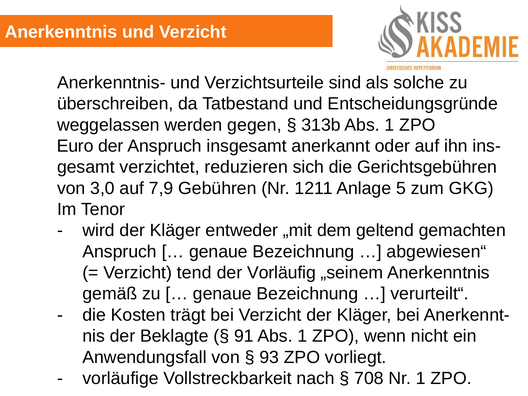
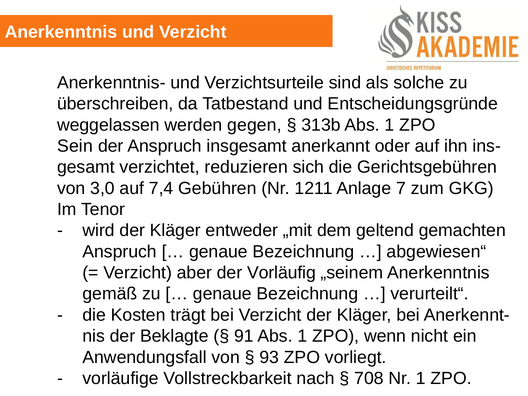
Euro: Euro -> Sein
7,9: 7,9 -> 7,4
5: 5 -> 7
tend: tend -> aber
